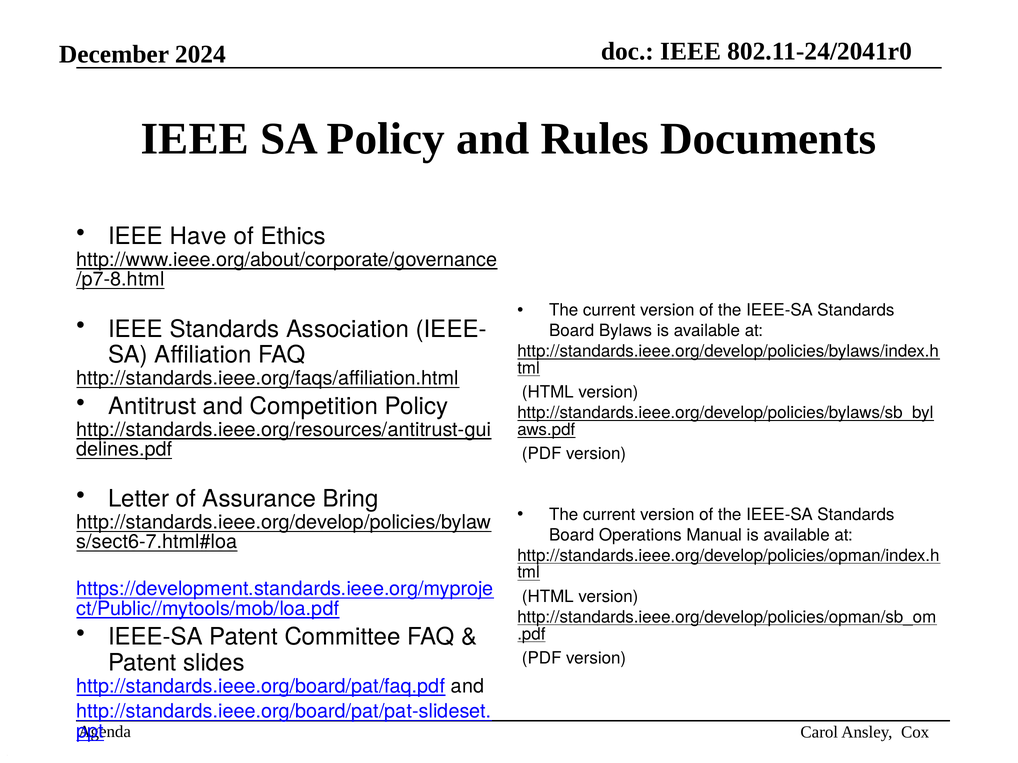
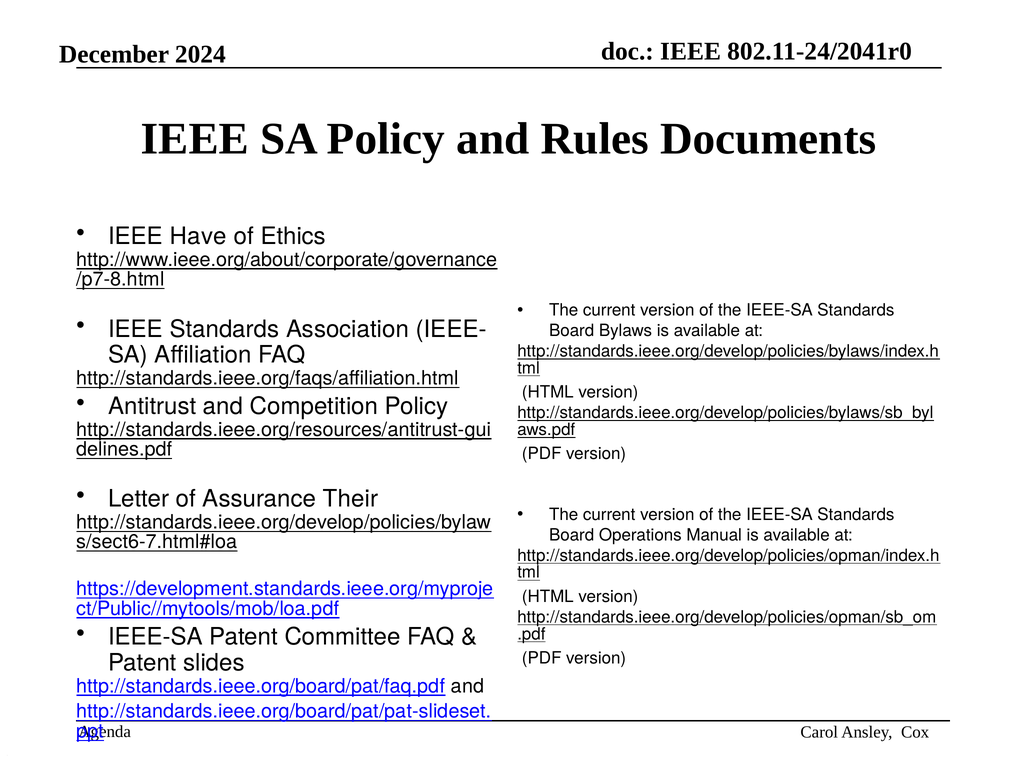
Bring: Bring -> Their
